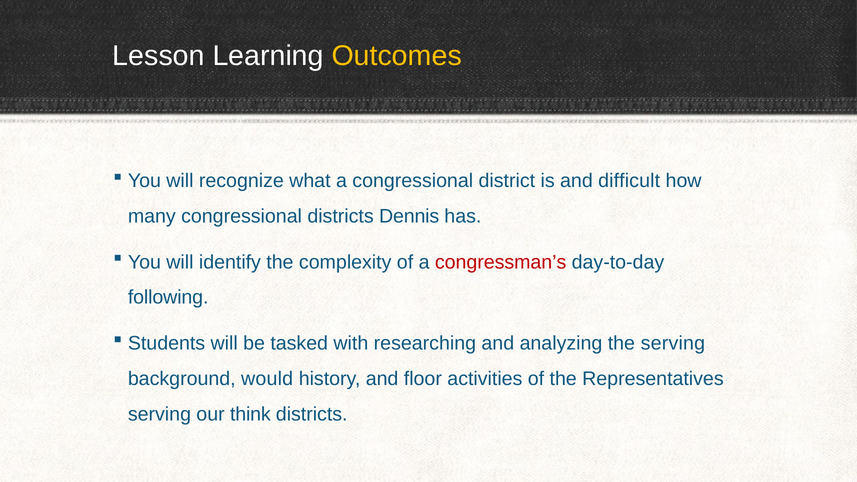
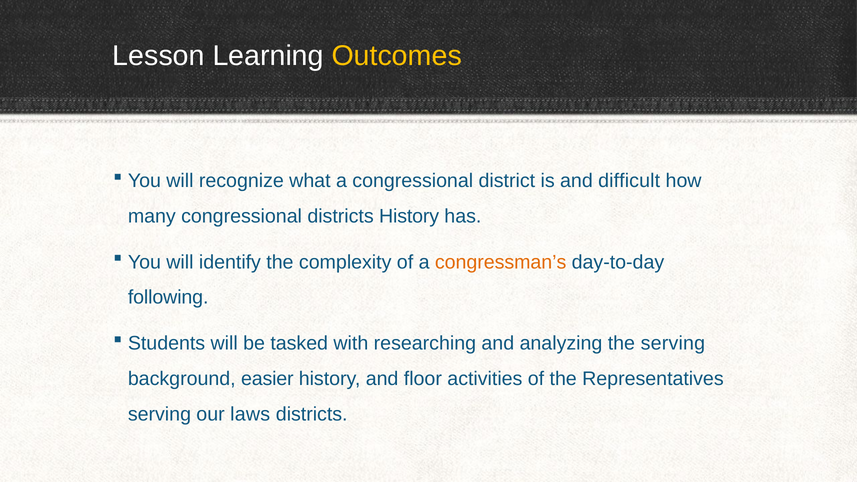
districts Dennis: Dennis -> History
congressman’s colour: red -> orange
would: would -> easier
think: think -> laws
